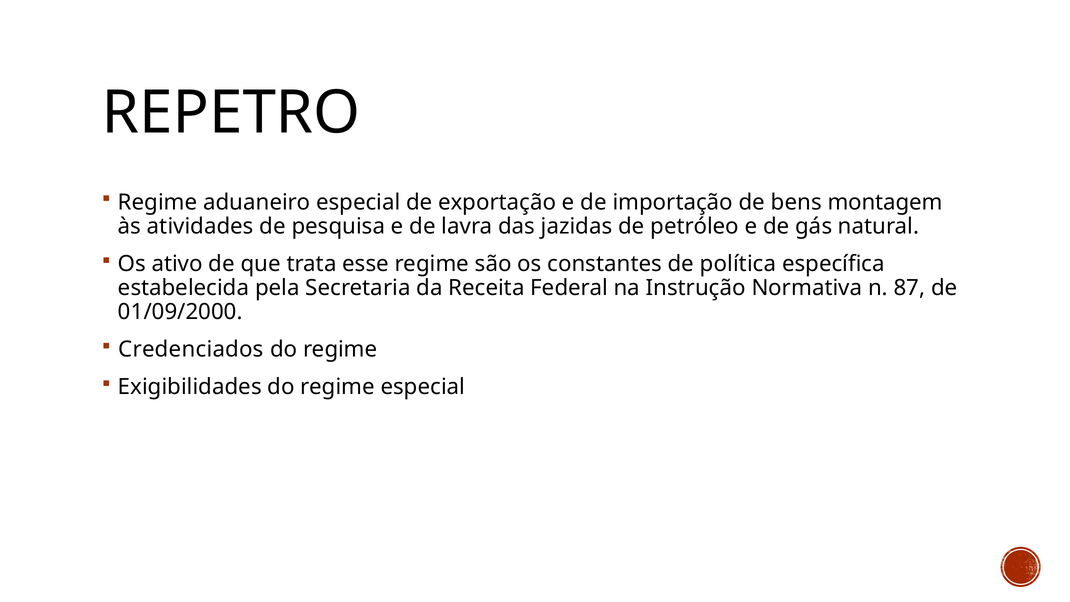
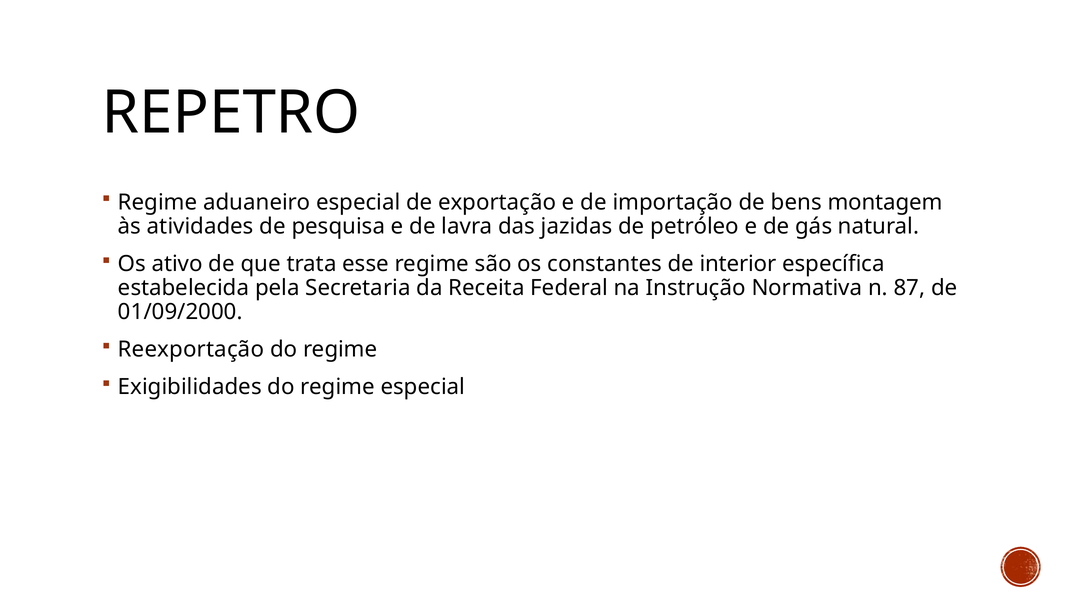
política: política -> interior
Credenciados: Credenciados -> Reexportação
